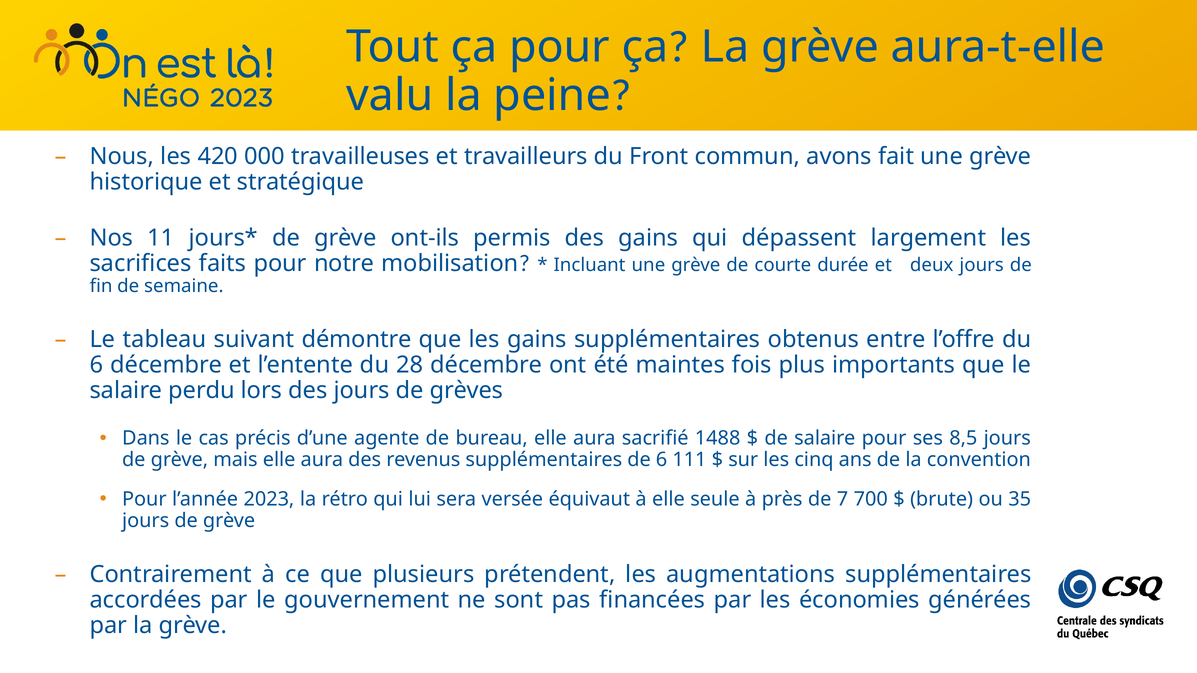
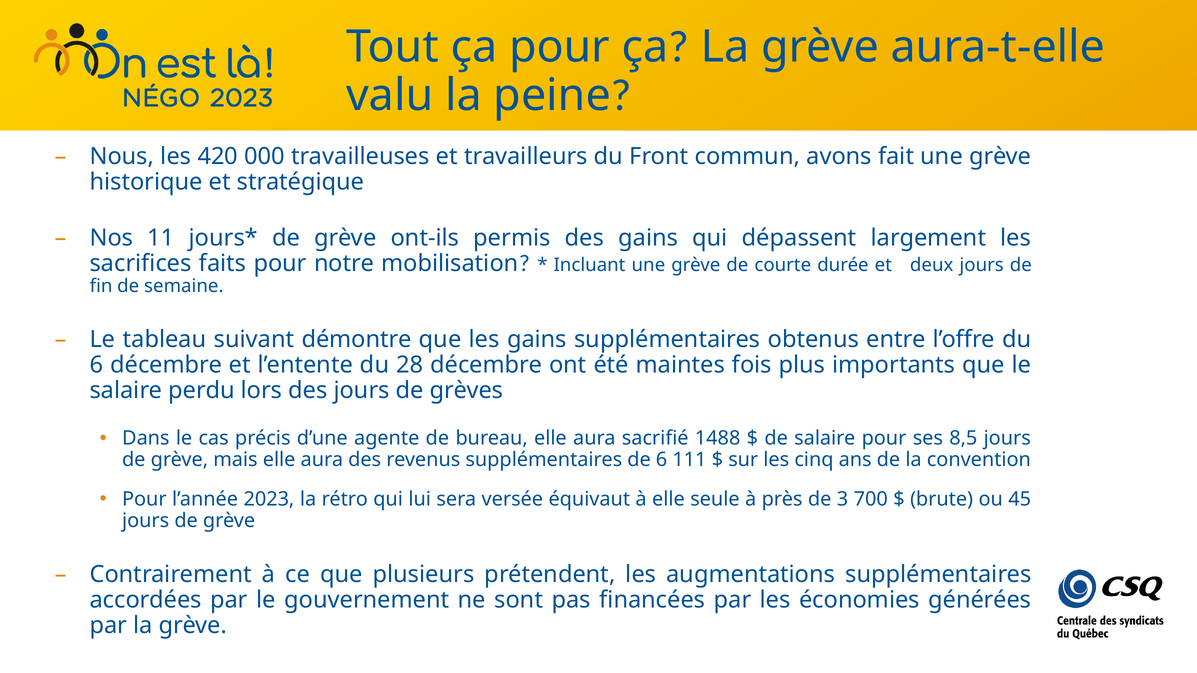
7: 7 -> 3
35: 35 -> 45
